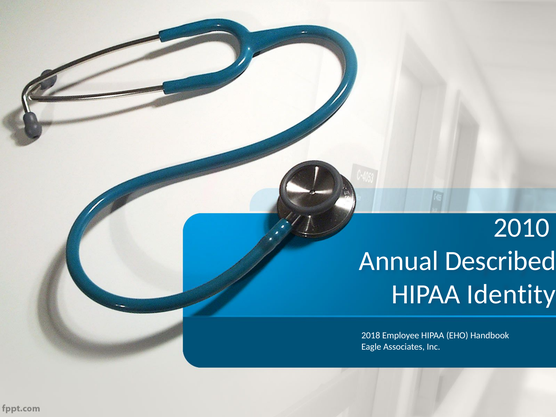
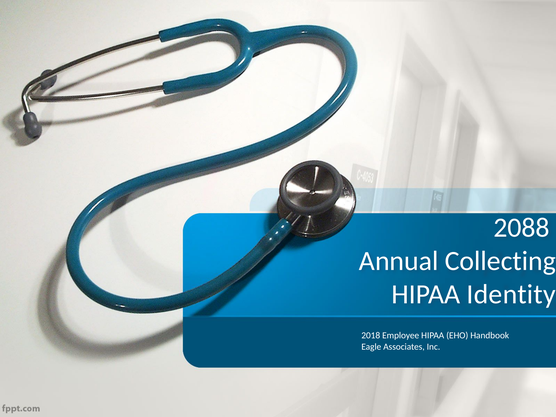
2010: 2010 -> 2088
Described: Described -> Collecting
